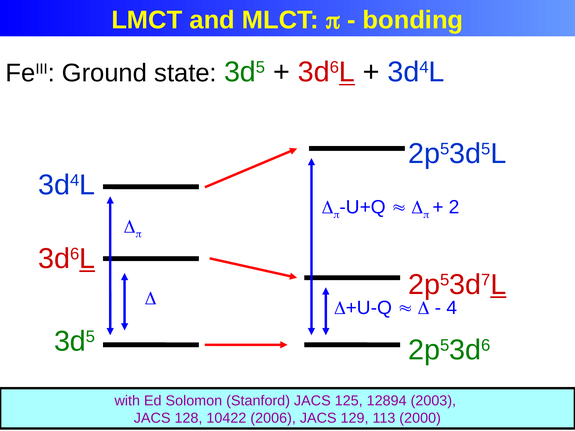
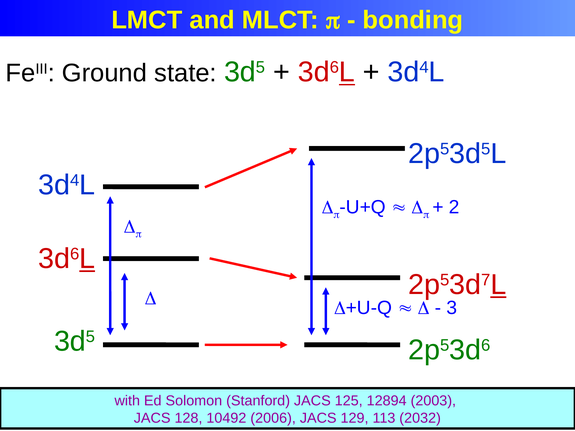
4: 4 -> 3
10422: 10422 -> 10492
2000: 2000 -> 2032
